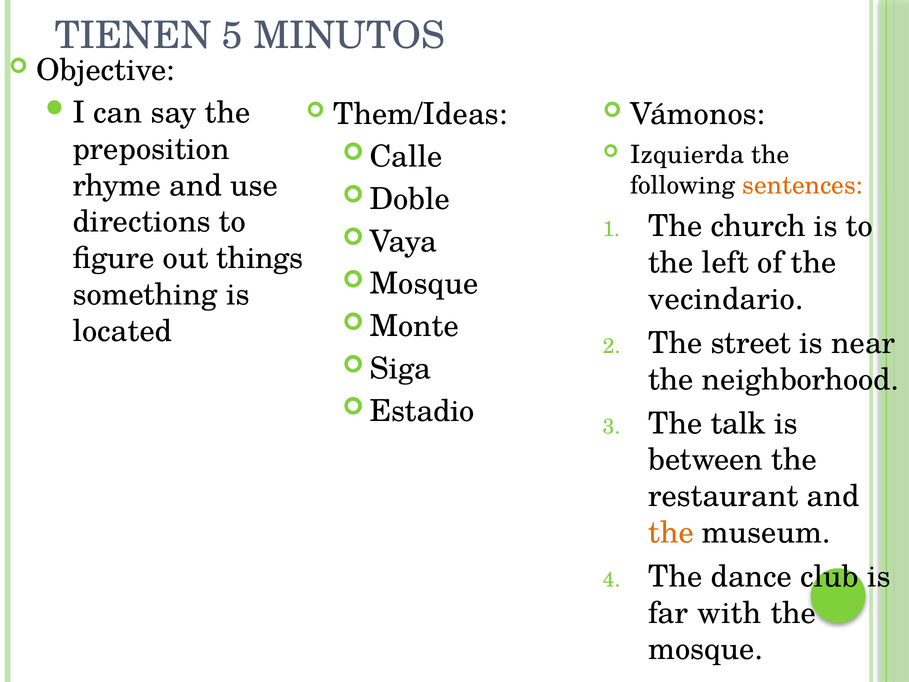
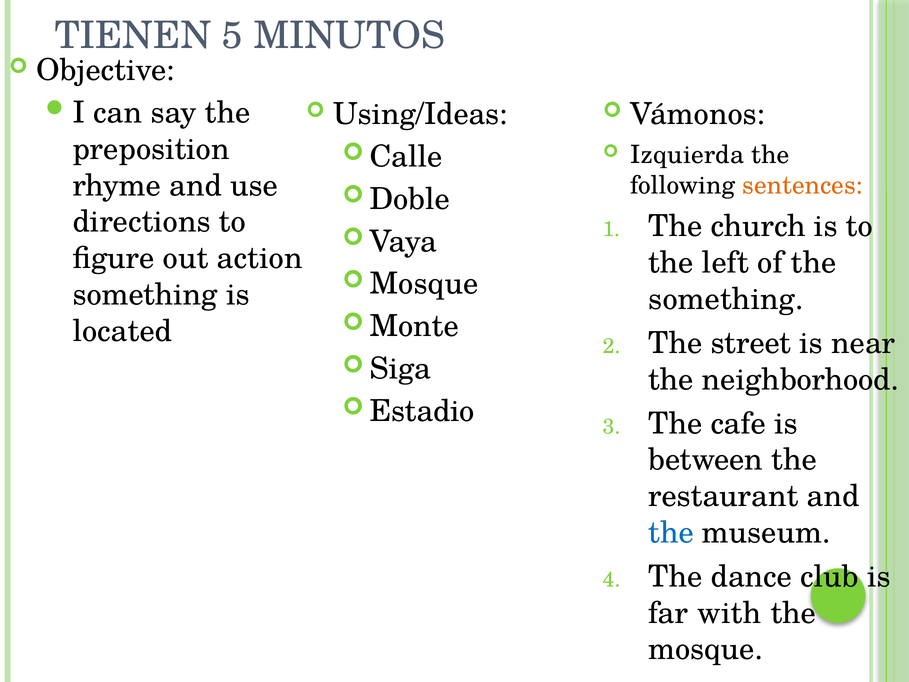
Them/Ideas: Them/Ideas -> Using/Ideas
things: things -> action
vecindario at (726, 299): vecindario -> something
talk: talk -> cafe
the at (671, 532) colour: orange -> blue
